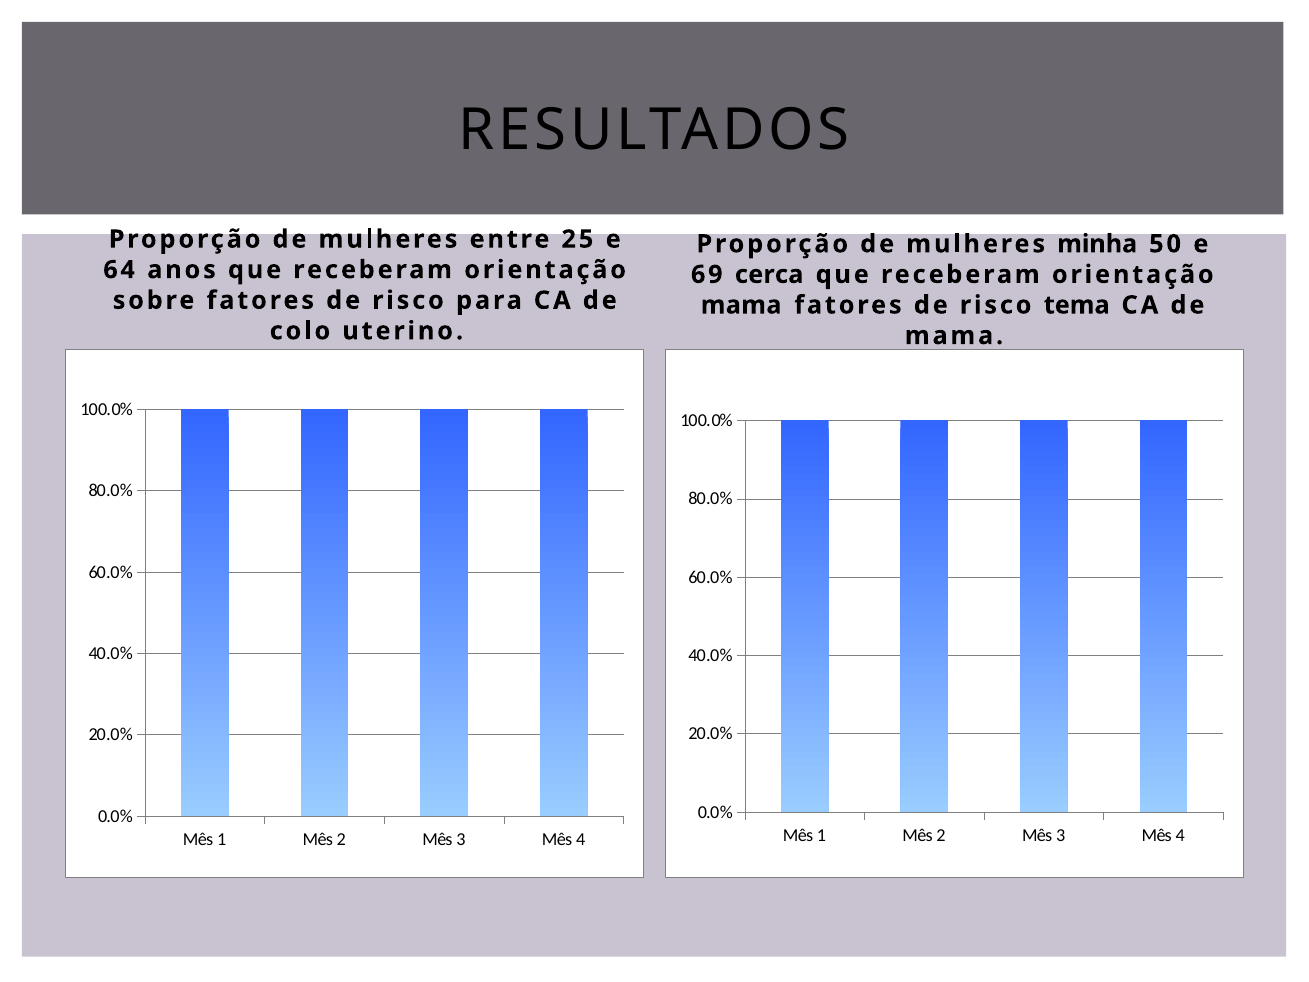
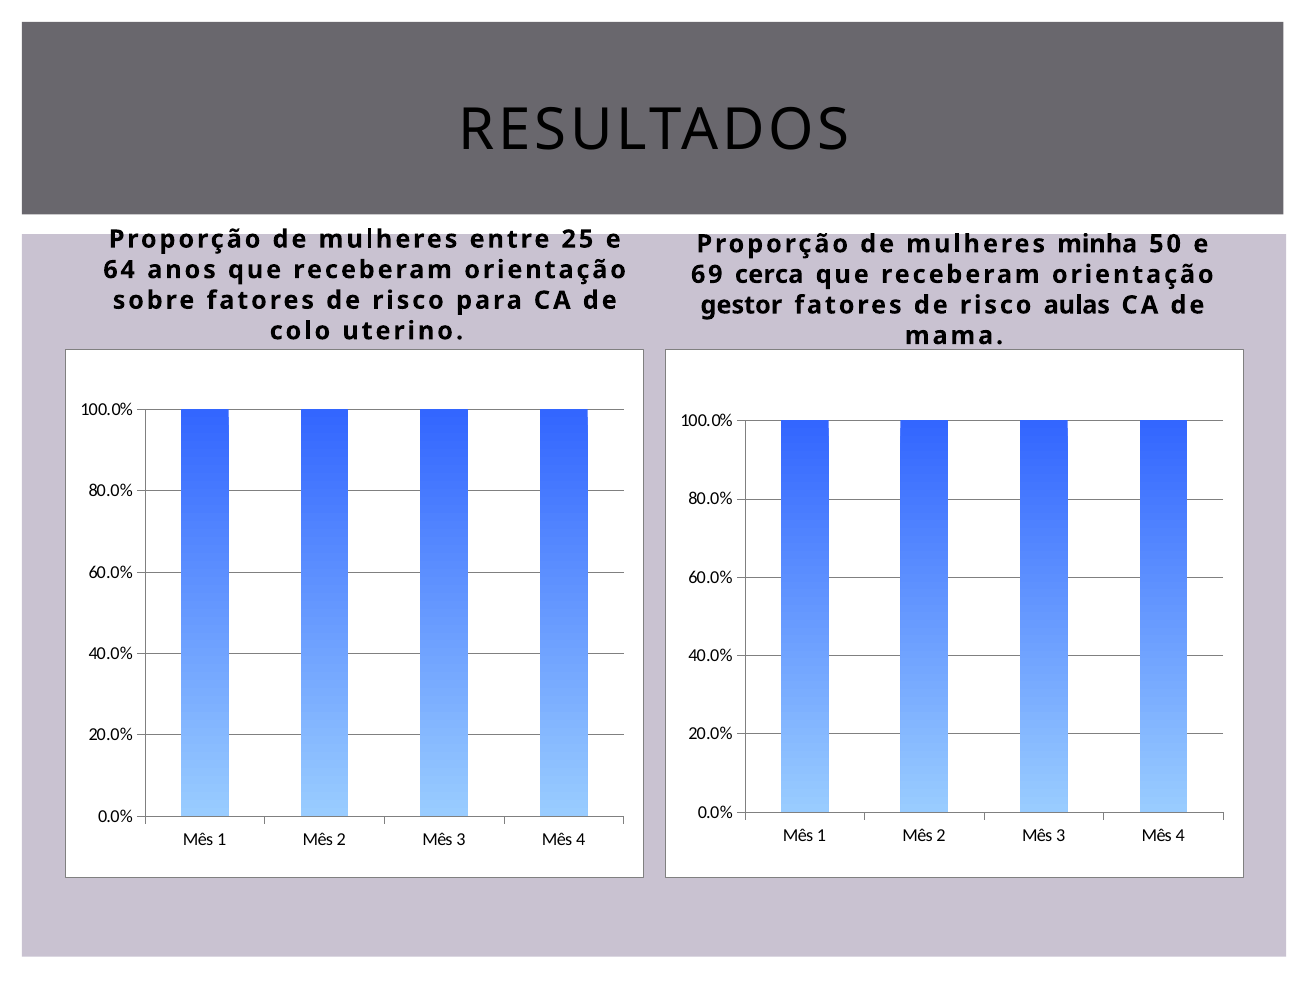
mama at (741, 305): mama -> gestor
tema: tema -> aulas
